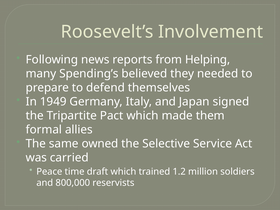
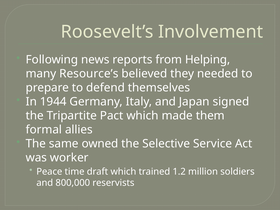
Spending’s: Spending’s -> Resource’s
1949: 1949 -> 1944
carried: carried -> worker
